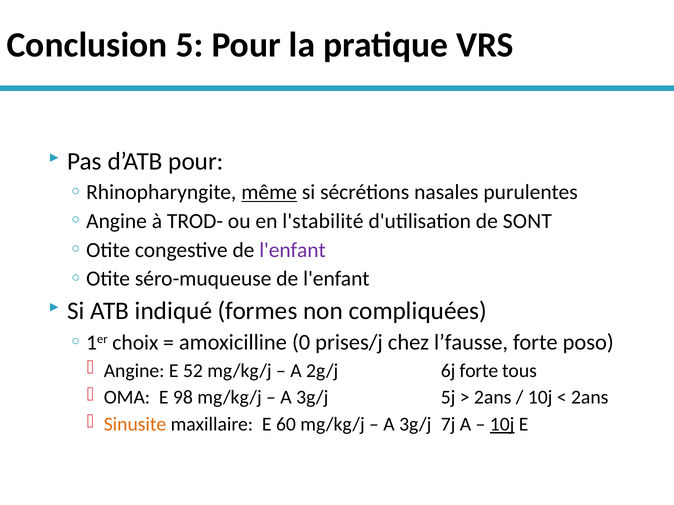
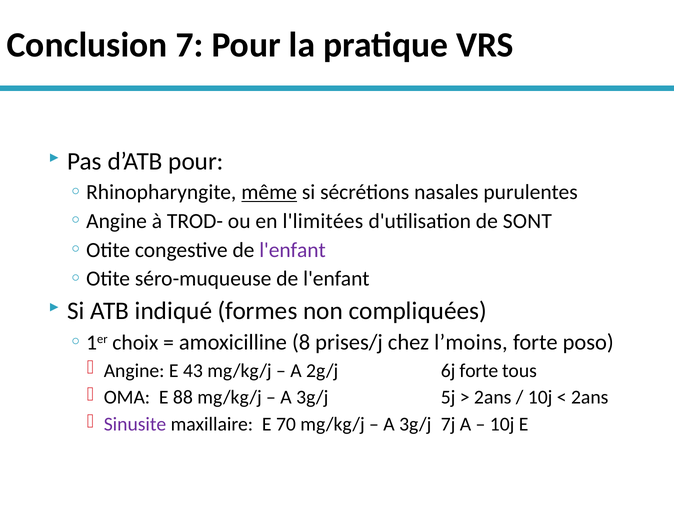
5: 5 -> 7
l'stabilité: l'stabilité -> l'limitées
0: 0 -> 8
l’fausse: l’fausse -> l’moins
52: 52 -> 43
98: 98 -> 88
Sinusite colour: orange -> purple
60: 60 -> 70
10j at (502, 425) underline: present -> none
